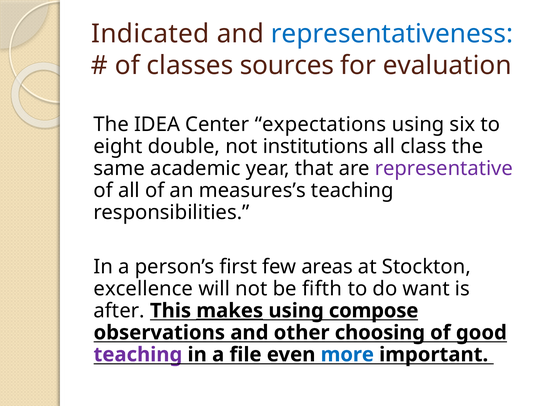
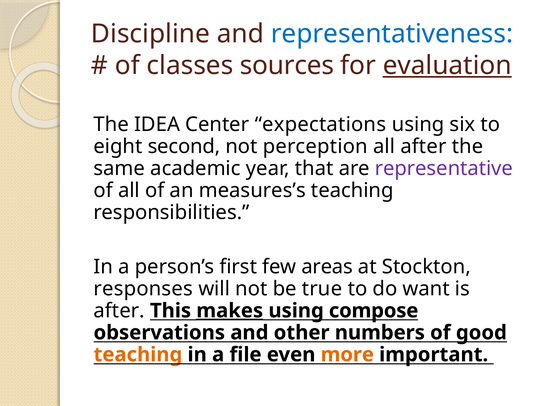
Indicated: Indicated -> Discipline
evaluation underline: none -> present
double: double -> second
institutions: institutions -> perception
all class: class -> after
excellence: excellence -> responses
fifth: fifth -> true
choosing: choosing -> numbers
teaching at (138, 354) colour: purple -> orange
more colour: blue -> orange
